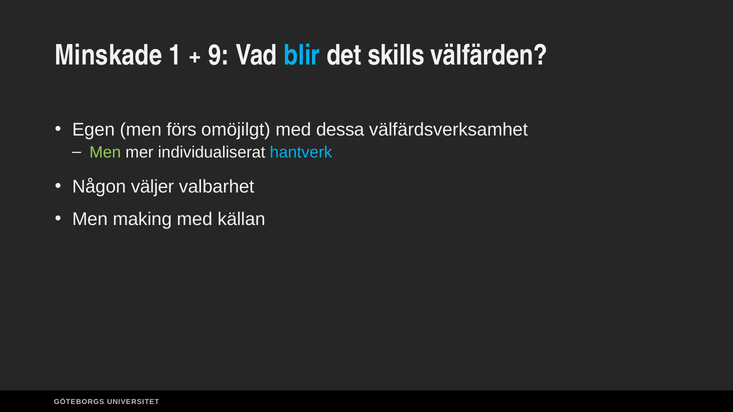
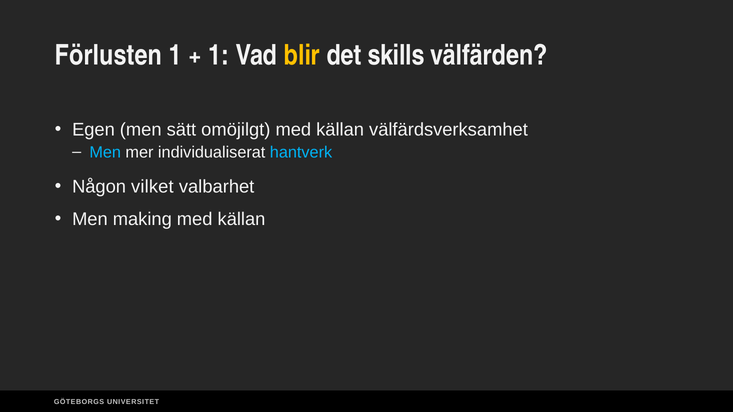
Minskade: Minskade -> Förlusten
9 at (219, 56): 9 -> 1
blir colour: light blue -> yellow
förs: förs -> sätt
omöjilgt med dessa: dessa -> källan
Men at (105, 153) colour: light green -> light blue
väljer: väljer -> vilket
